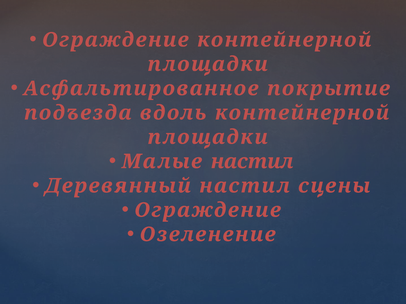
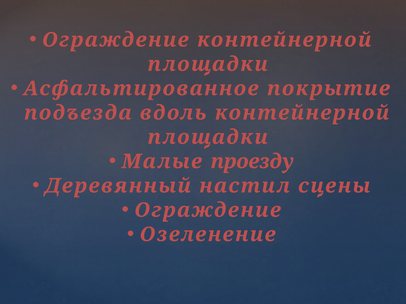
Малые настил: настил -> проезду
